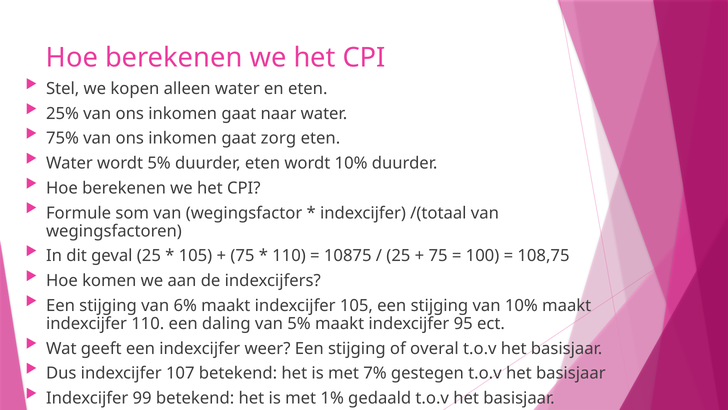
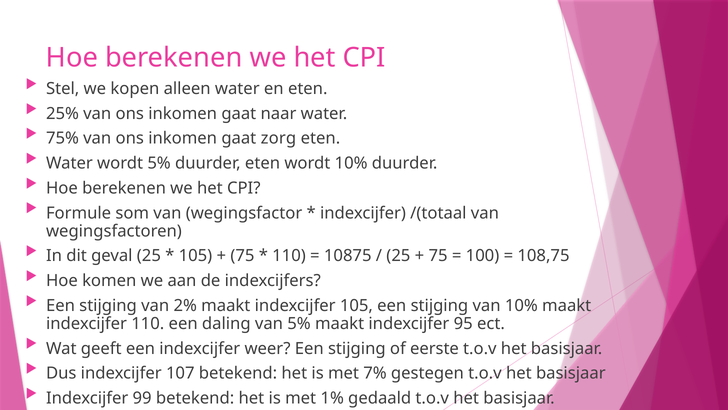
6%: 6% -> 2%
overal: overal -> eerste
